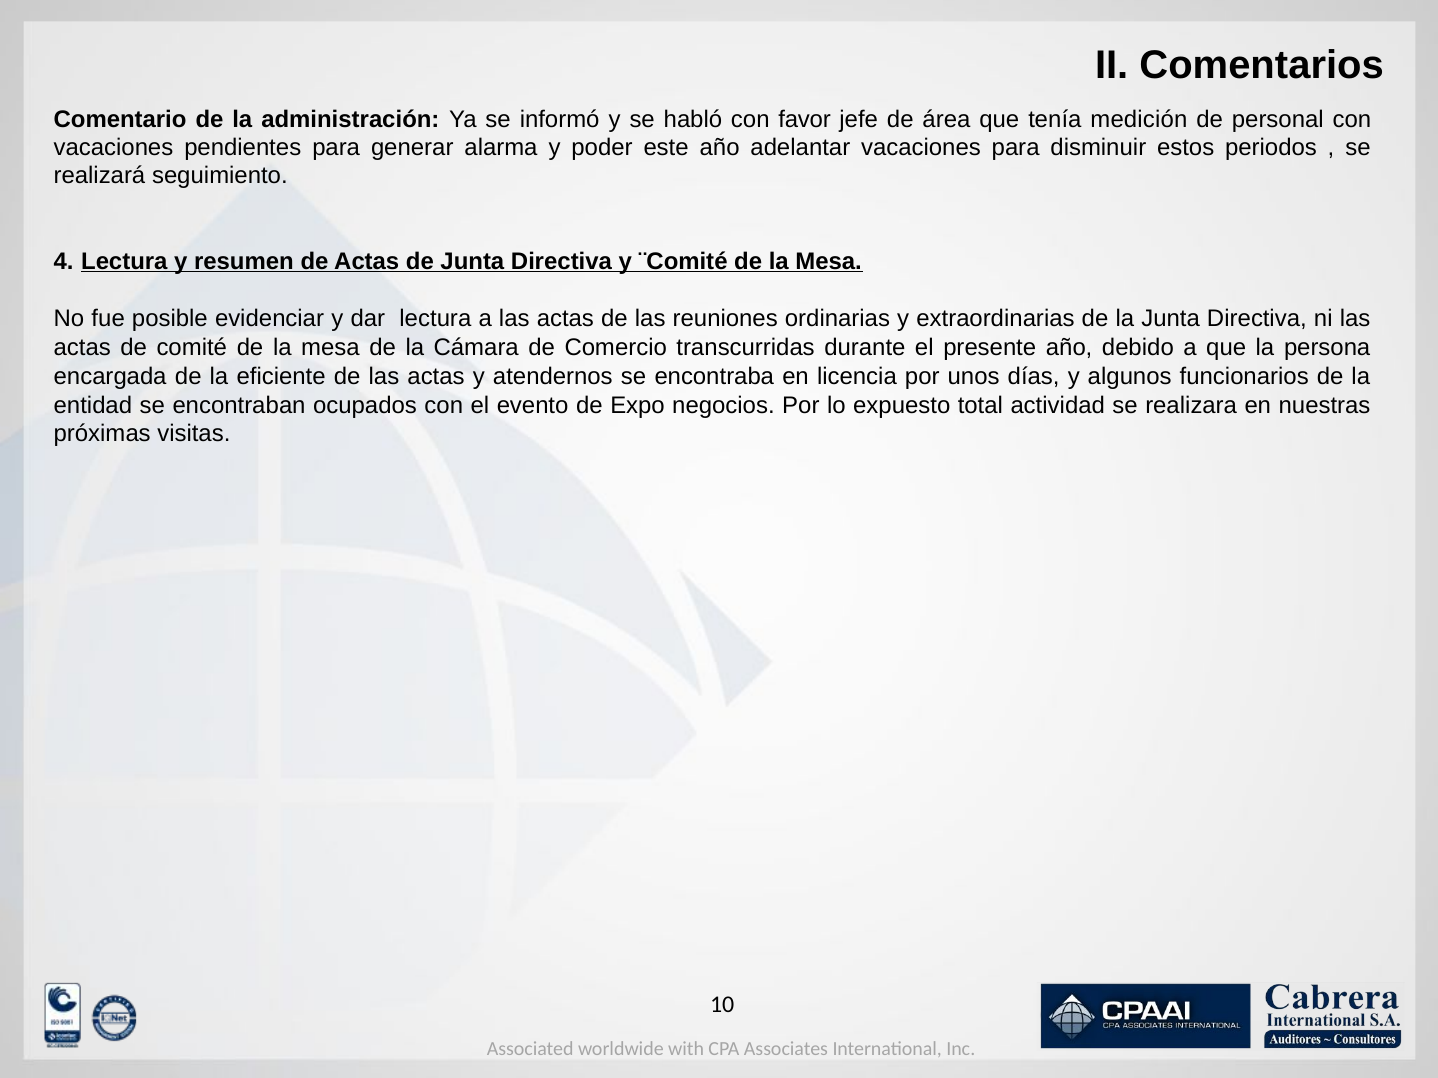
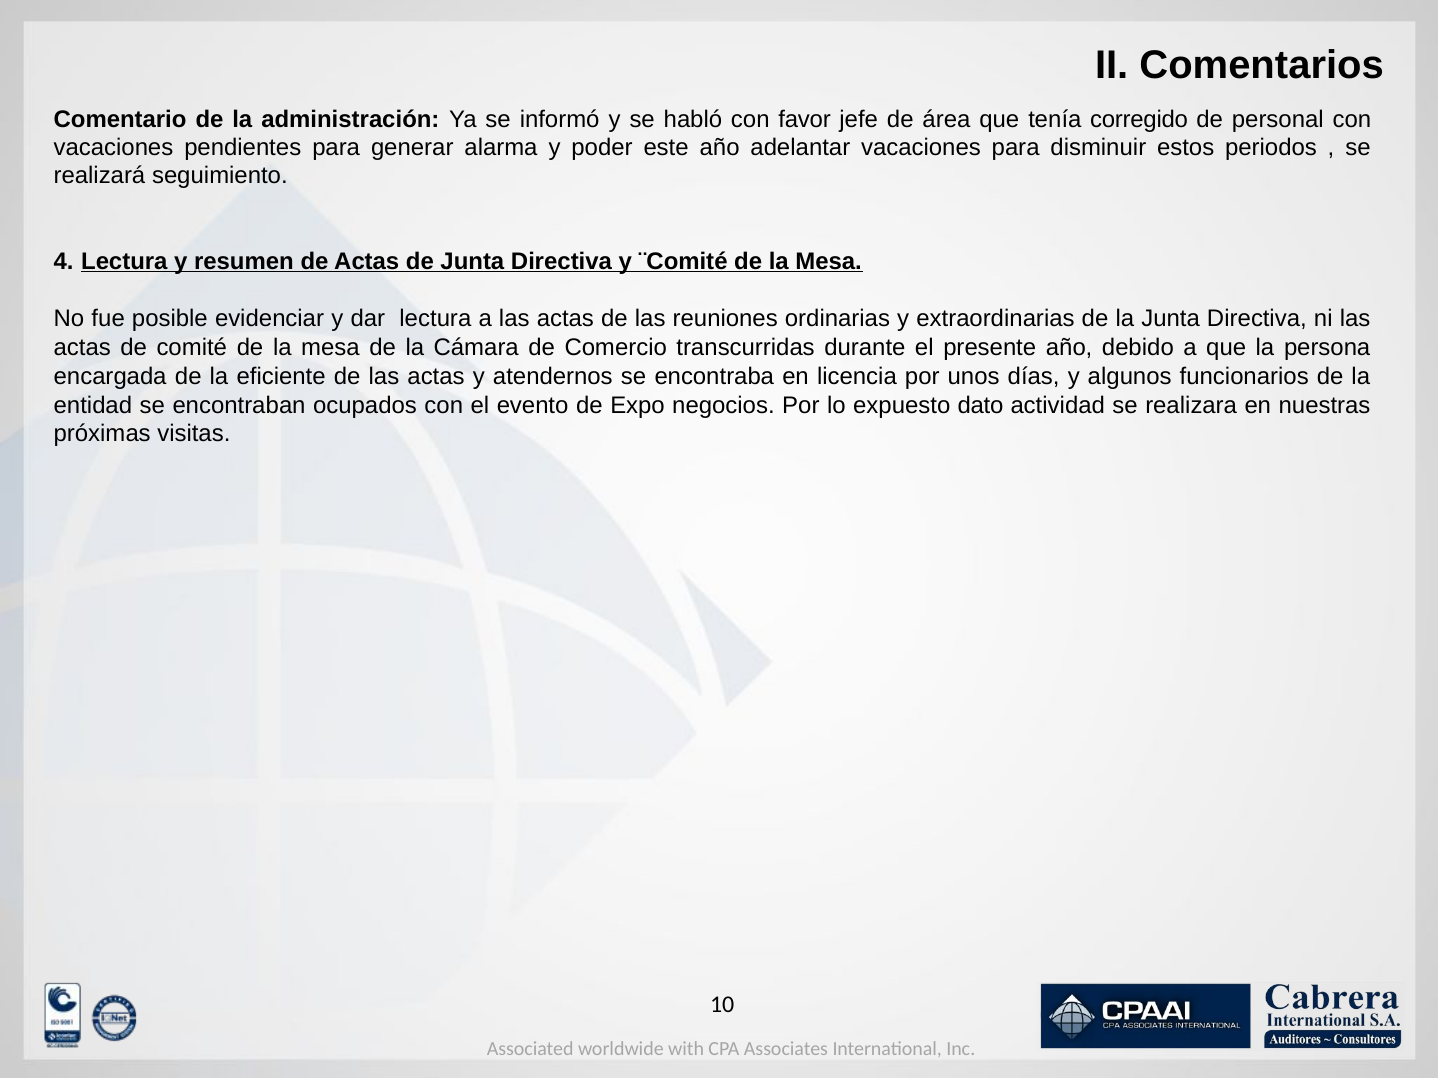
medición: medición -> corregido
total: total -> dato
